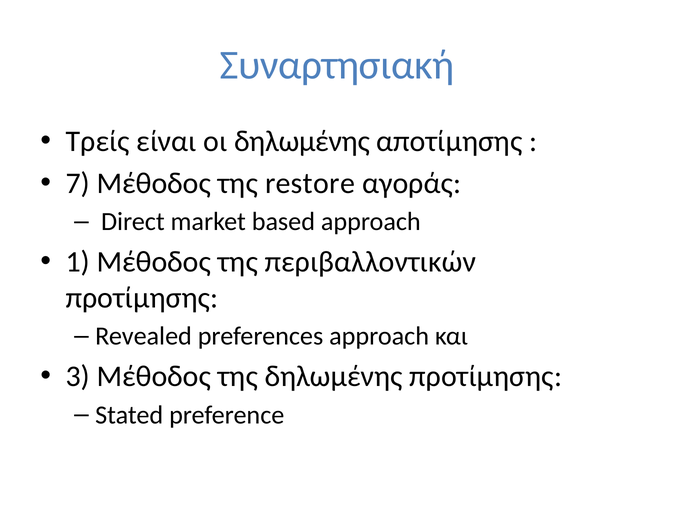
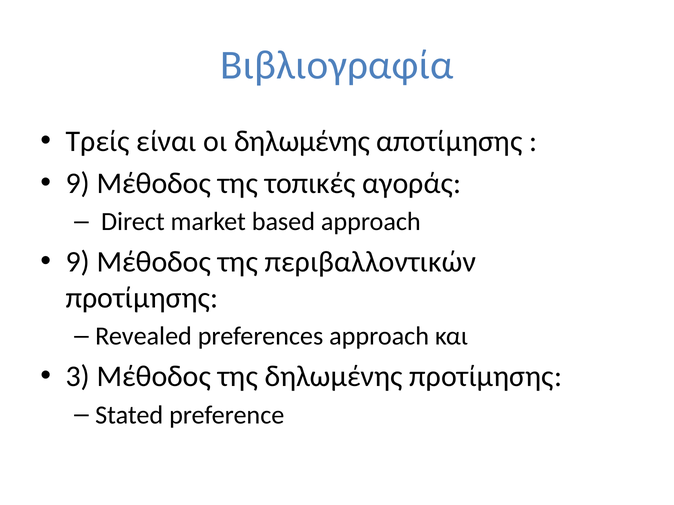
Συναρτησιακή: Συναρτησιακή -> Βιβλιογραφία
7 at (78, 183): 7 -> 9
restore: restore -> τοπικές
1 at (78, 262): 1 -> 9
